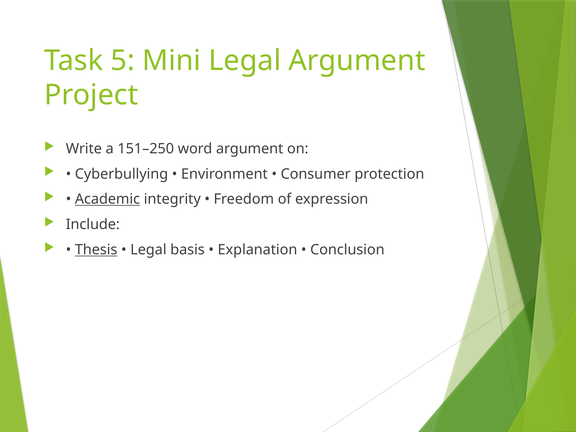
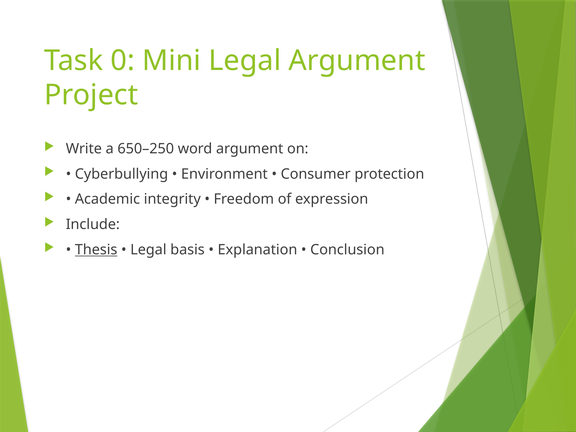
5: 5 -> 0
151–250: 151–250 -> 650–250
Academic underline: present -> none
